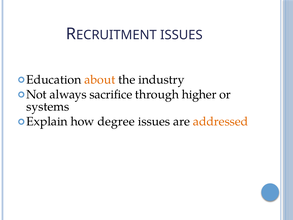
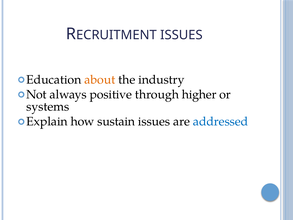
sacrifice: sacrifice -> positive
degree: degree -> sustain
addressed colour: orange -> blue
